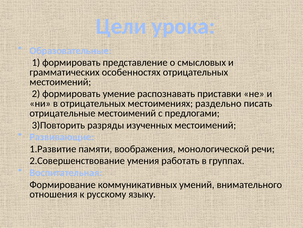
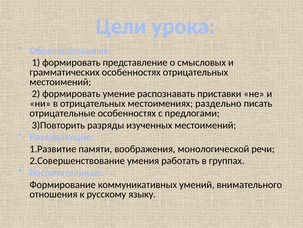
отрицательные местоимений: местоимений -> особенностях
